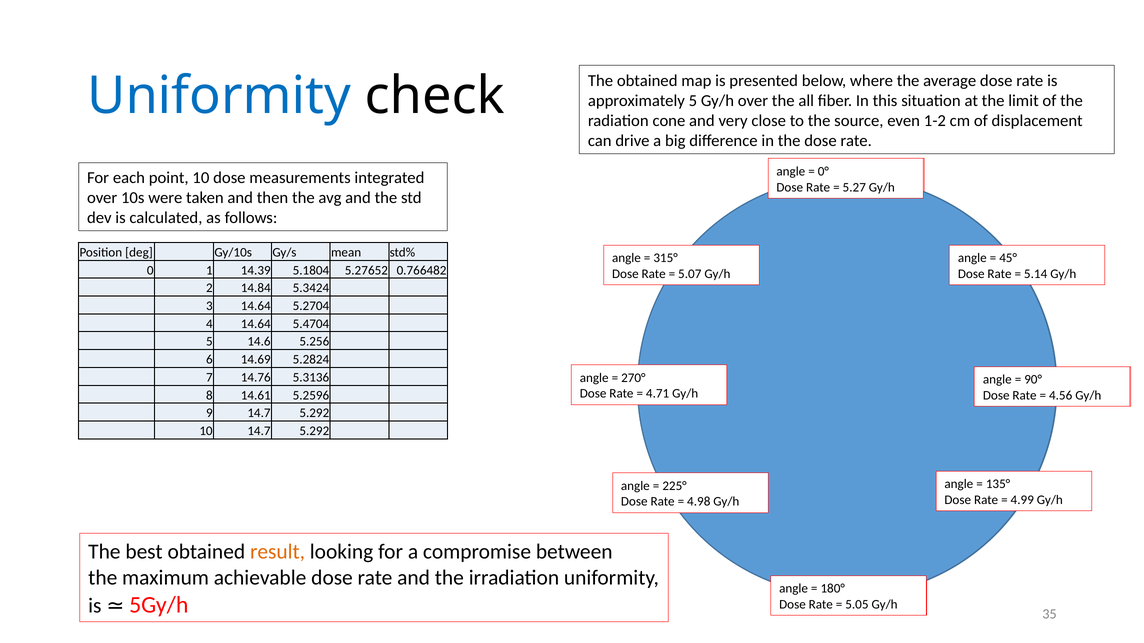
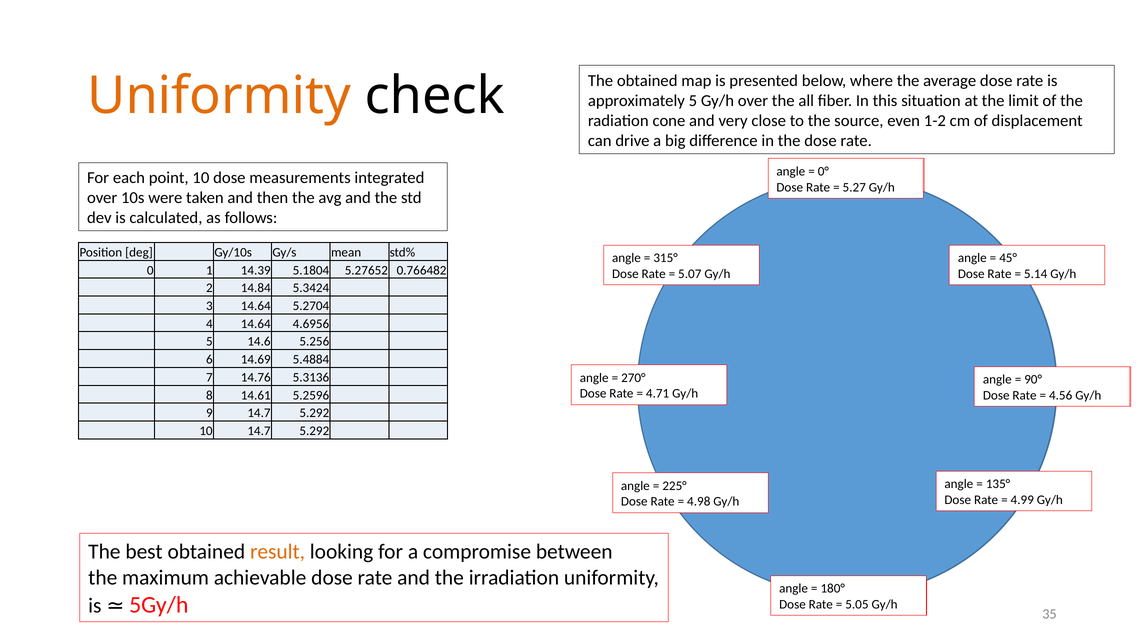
Uniformity at (219, 96) colour: blue -> orange
5.4704: 5.4704 -> 4.6956
5.2824: 5.2824 -> 5.4884
